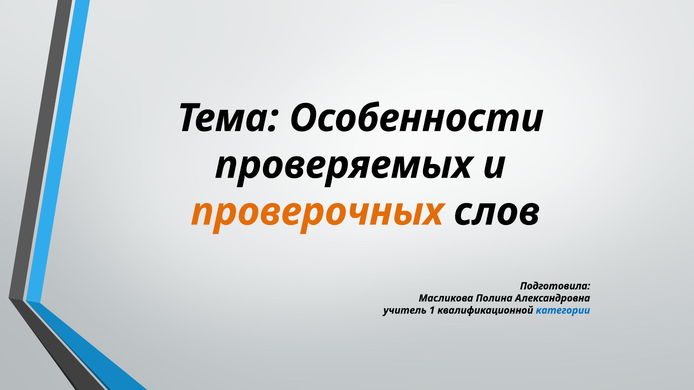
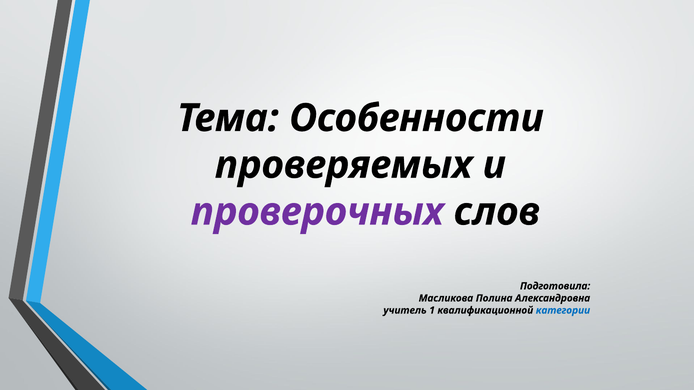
проверочных colour: orange -> purple
